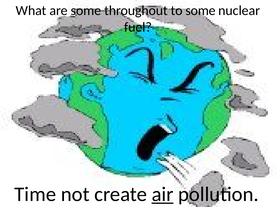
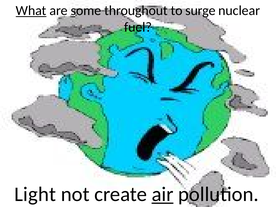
What underline: none -> present
to some: some -> surge
Time: Time -> Light
